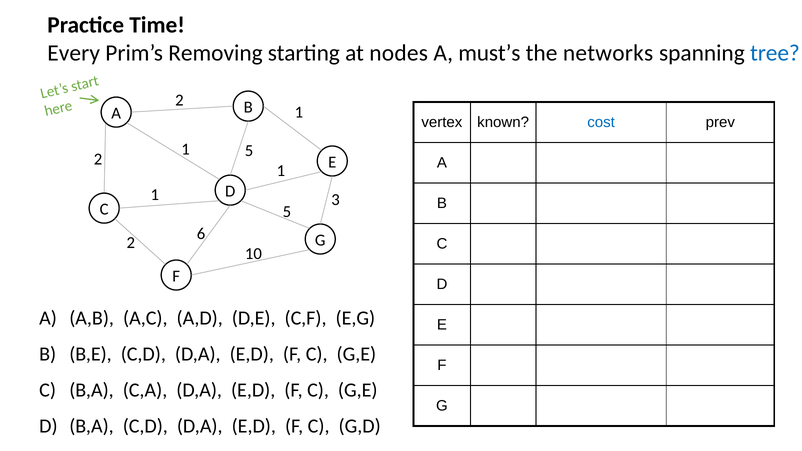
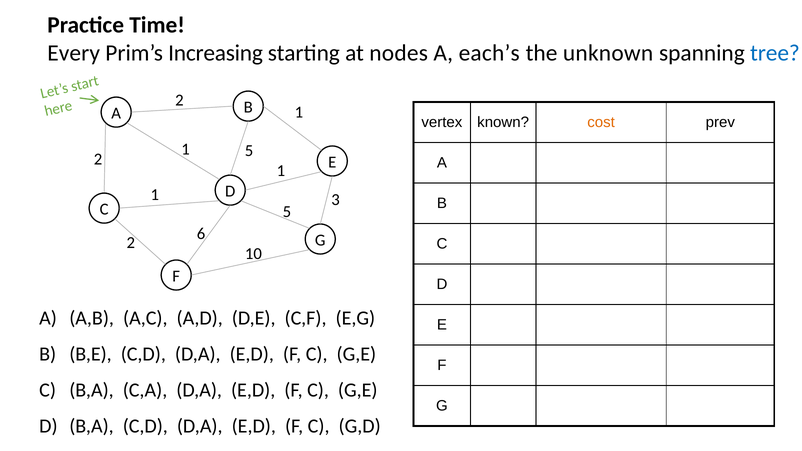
Removing: Removing -> Increasing
must’s: must’s -> each’s
networks: networks -> unknown
cost colour: blue -> orange
